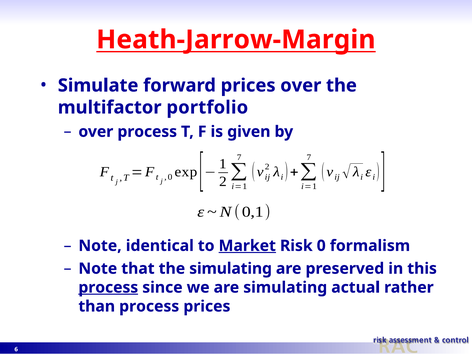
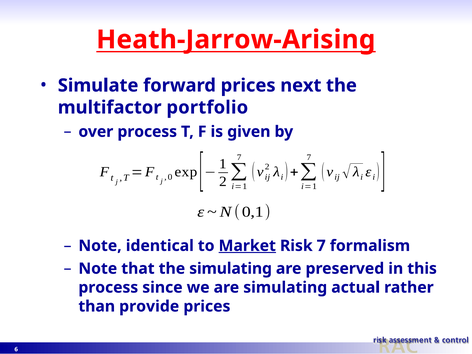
Heath-Jarrow-Margin: Heath-Jarrow-Margin -> Heath-Jarrow-Arising
prices over: over -> next
Risk 0: 0 -> 7
process at (108, 287) underline: present -> none
than process: process -> provide
